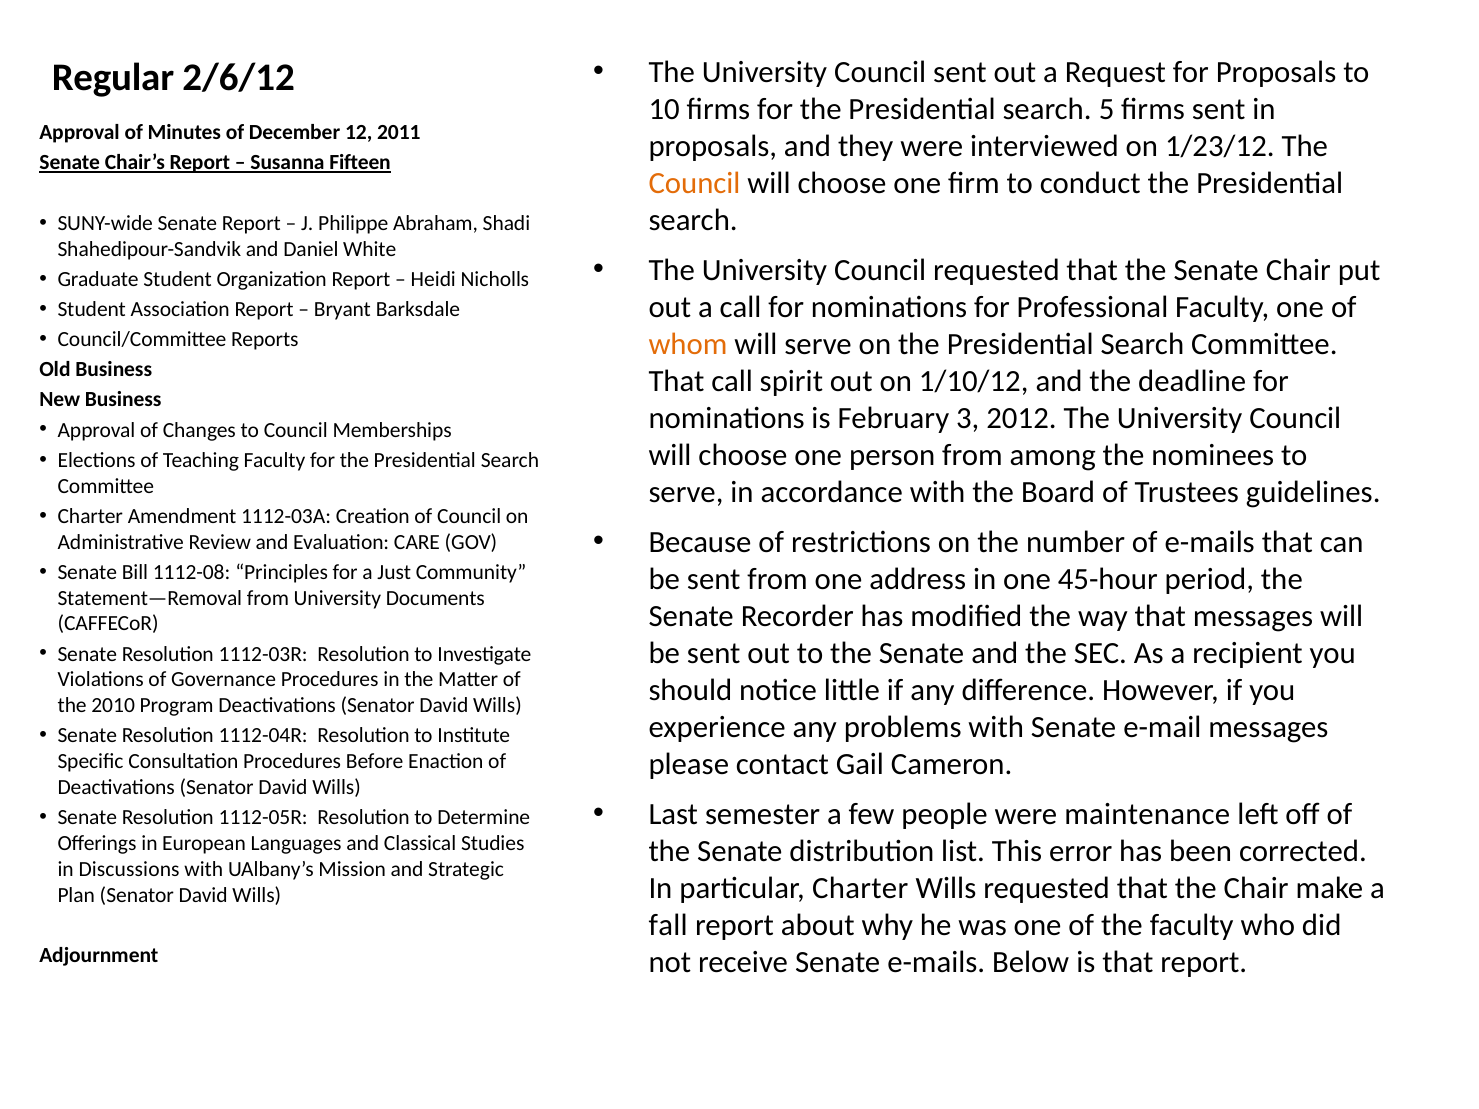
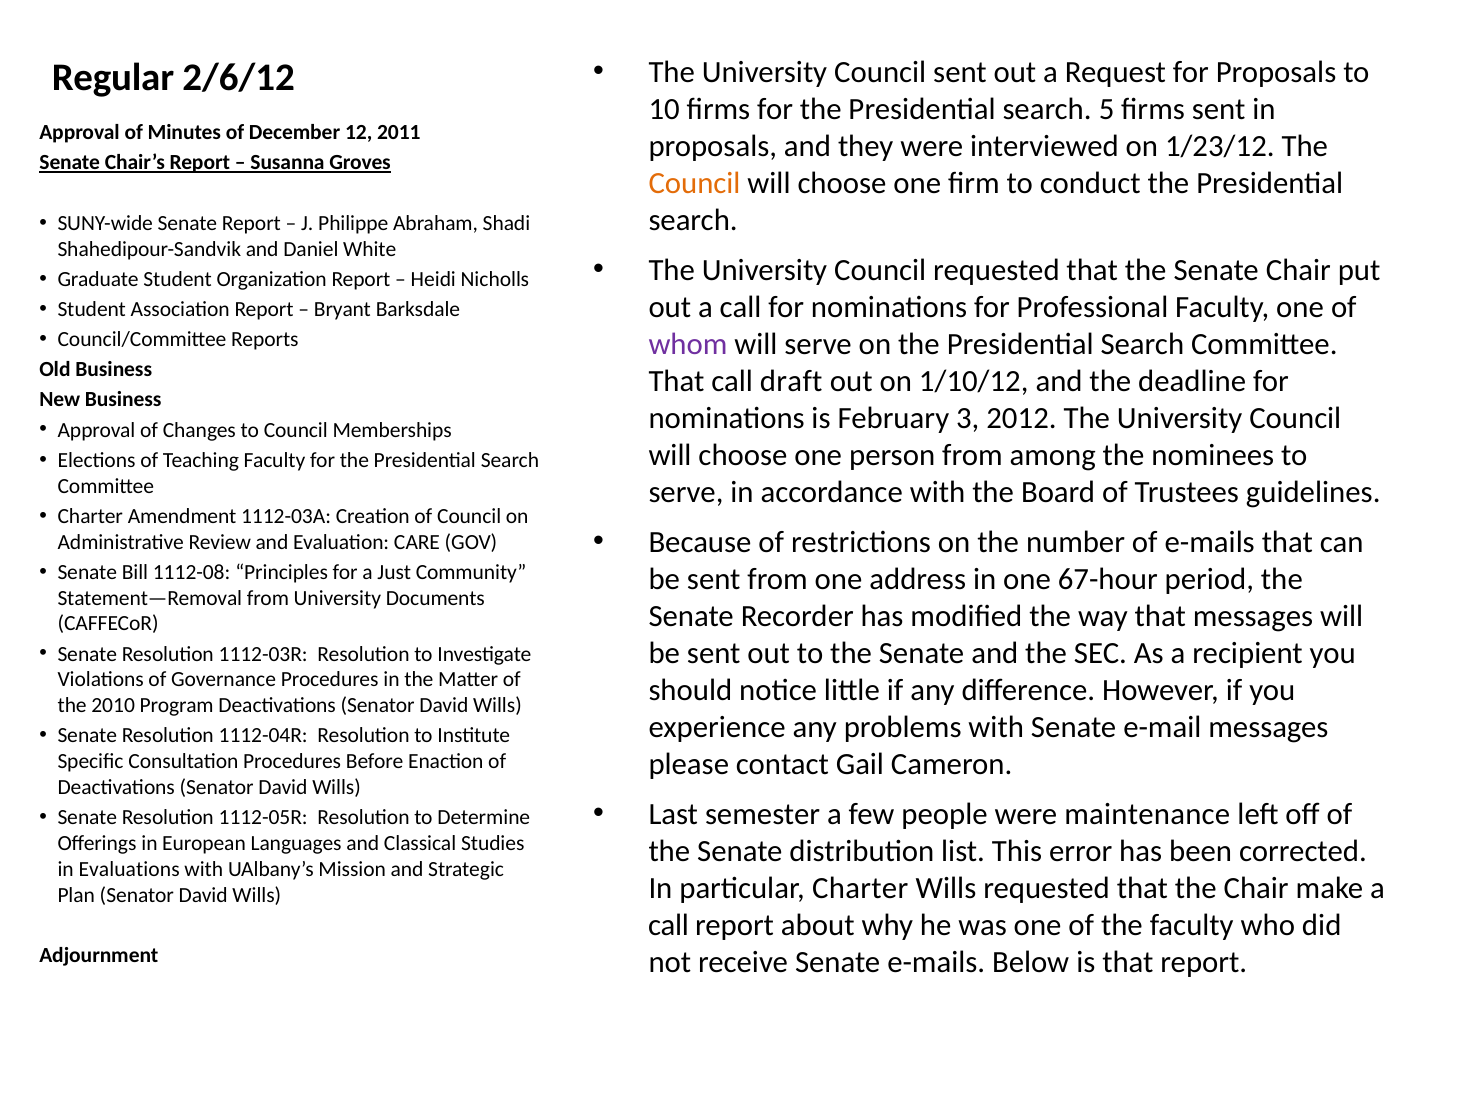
Fifteen: Fifteen -> Groves
whom colour: orange -> purple
spirit: spirit -> draft
45-hour: 45-hour -> 67-hour
Discussions: Discussions -> Evaluations
fall at (668, 925): fall -> call
